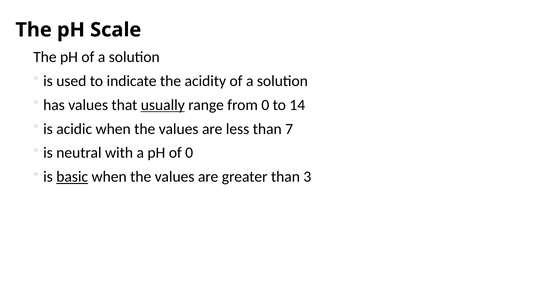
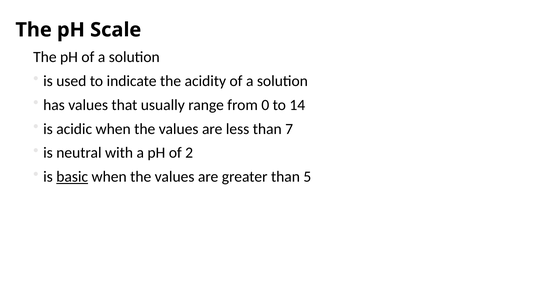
usually underline: present -> none
of 0: 0 -> 2
3: 3 -> 5
